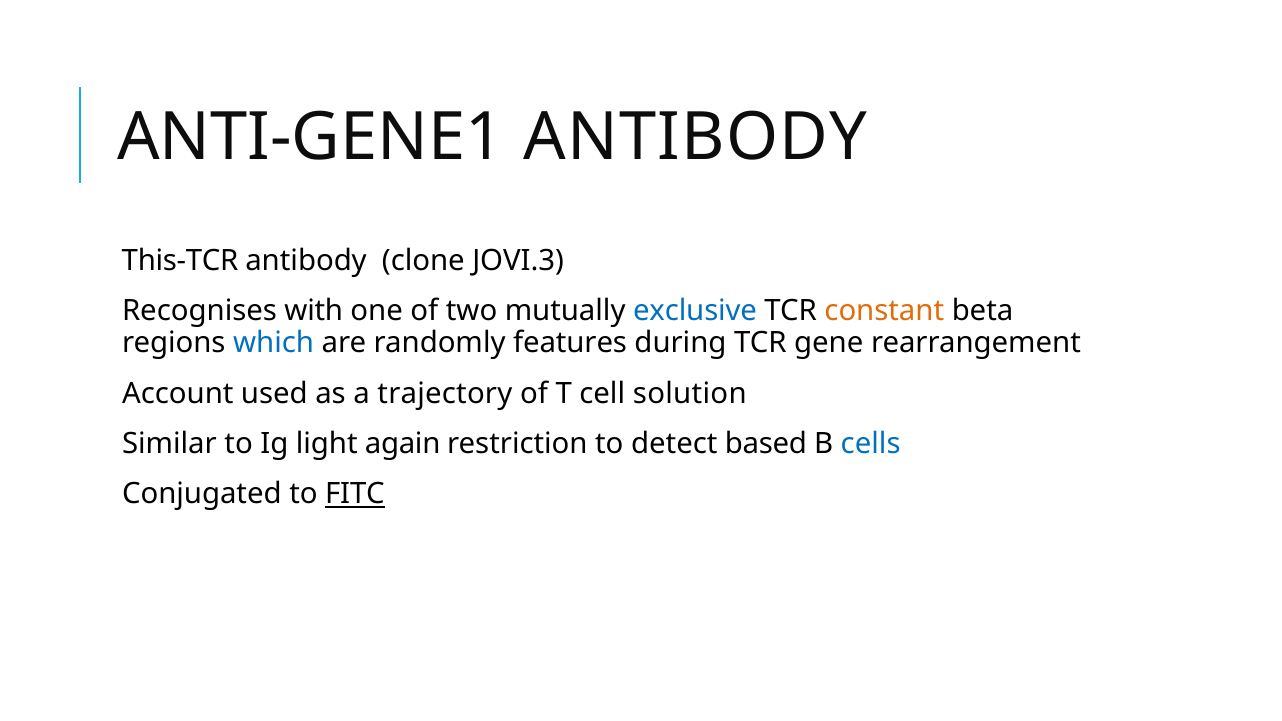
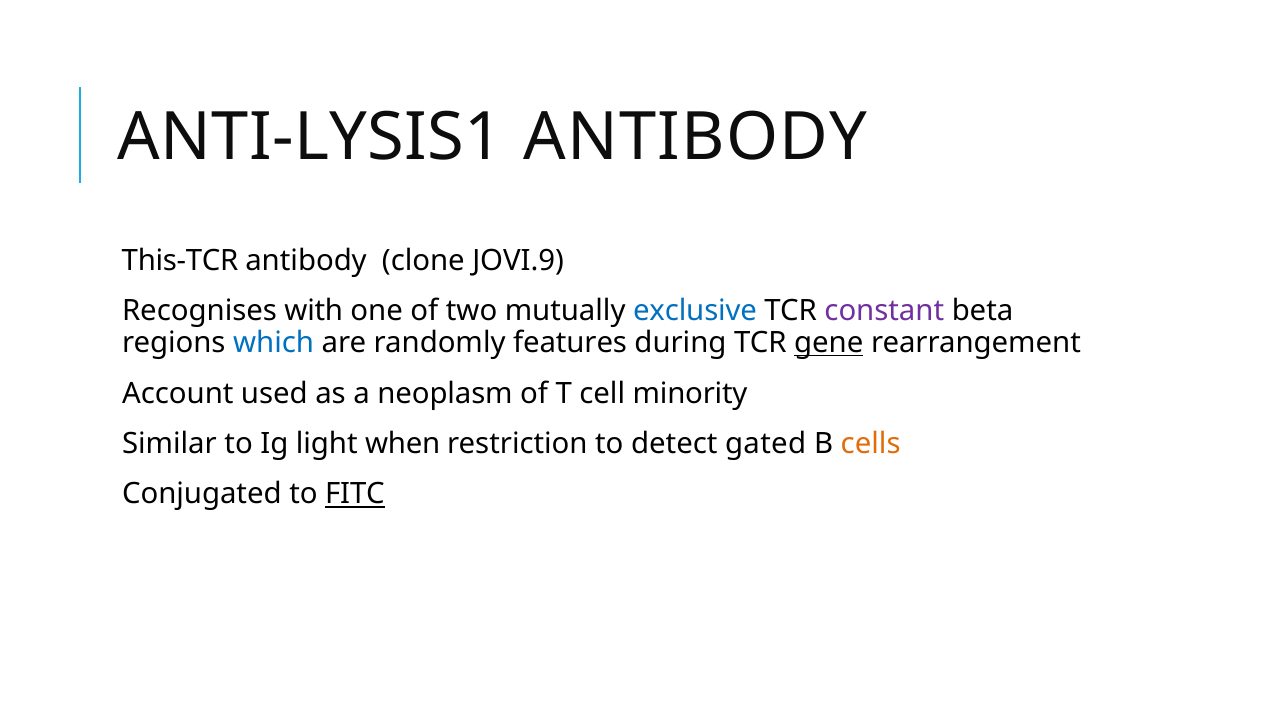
ANTI-GENE1: ANTI-GENE1 -> ANTI-LYSIS1
JOVI.3: JOVI.3 -> JOVI.9
constant colour: orange -> purple
gene underline: none -> present
trajectory: trajectory -> neoplasm
solution: solution -> minority
again: again -> when
based: based -> gated
cells colour: blue -> orange
